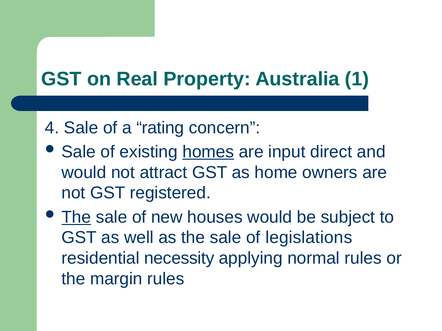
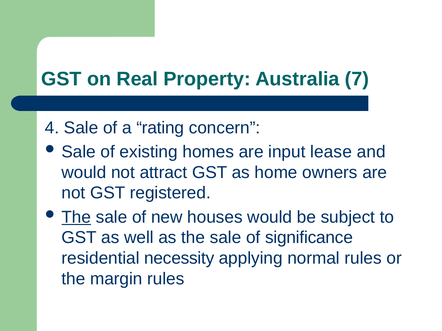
1: 1 -> 7
homes underline: present -> none
direct: direct -> lease
legislations: legislations -> significance
